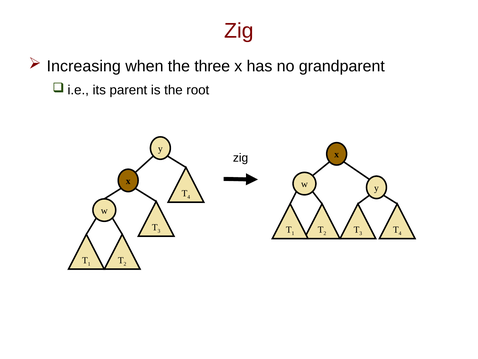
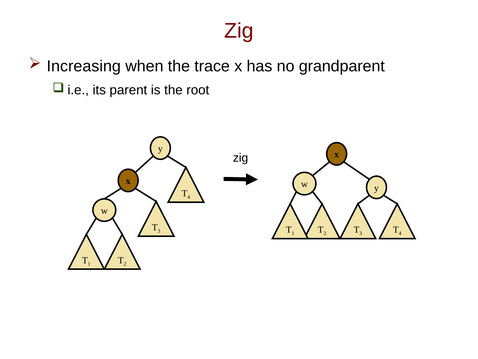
three: three -> trace
